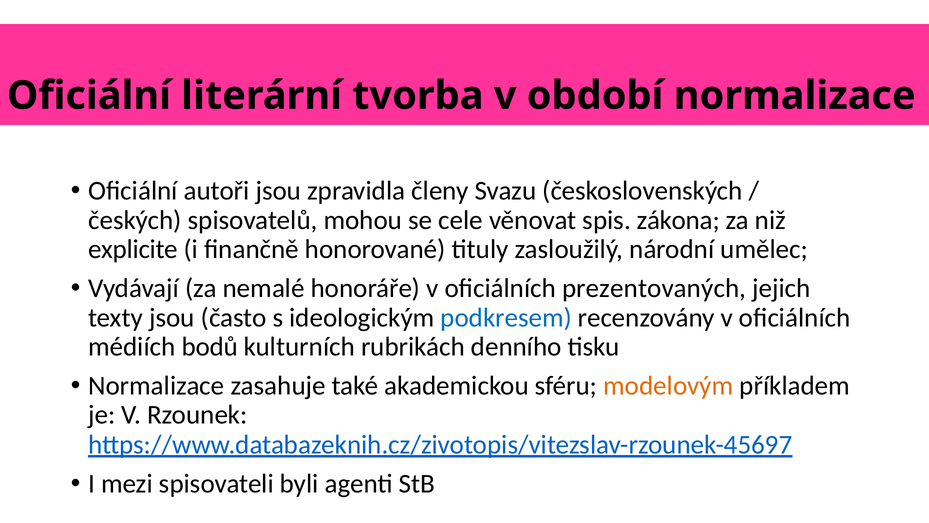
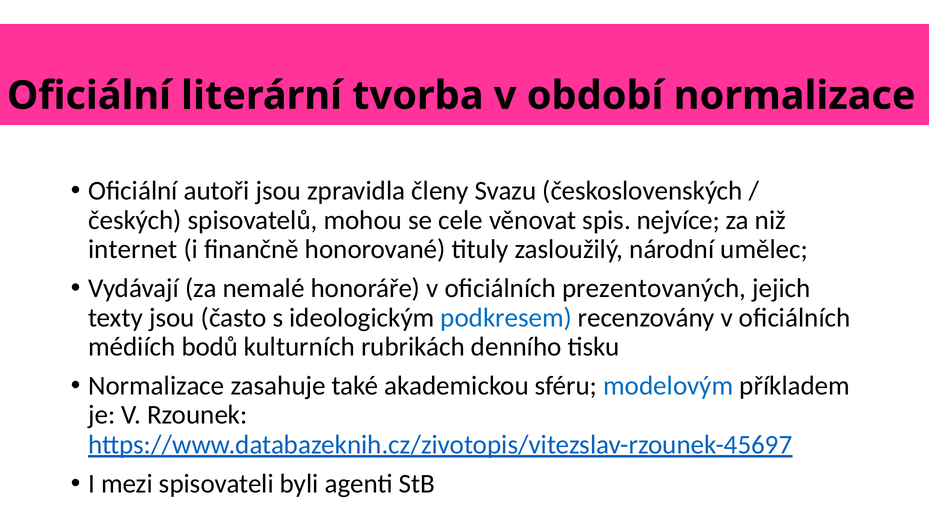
zákona: zákona -> nejvíce
explicite: explicite -> internet
modelovým colour: orange -> blue
